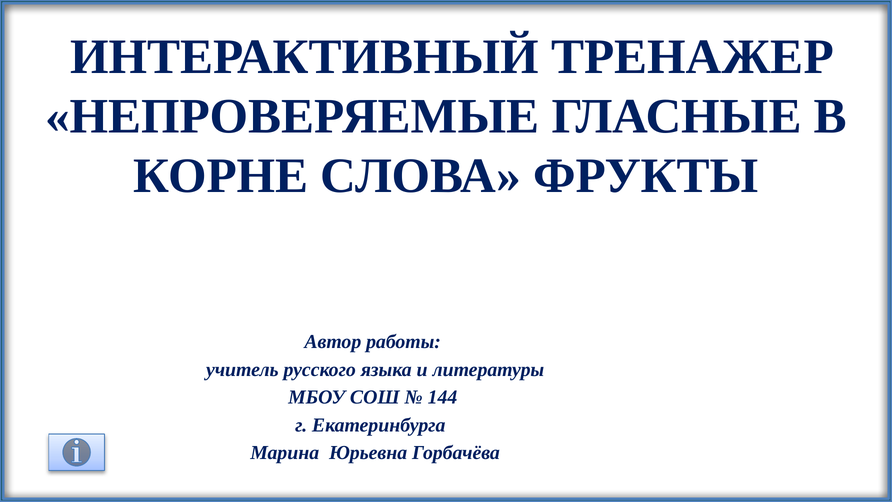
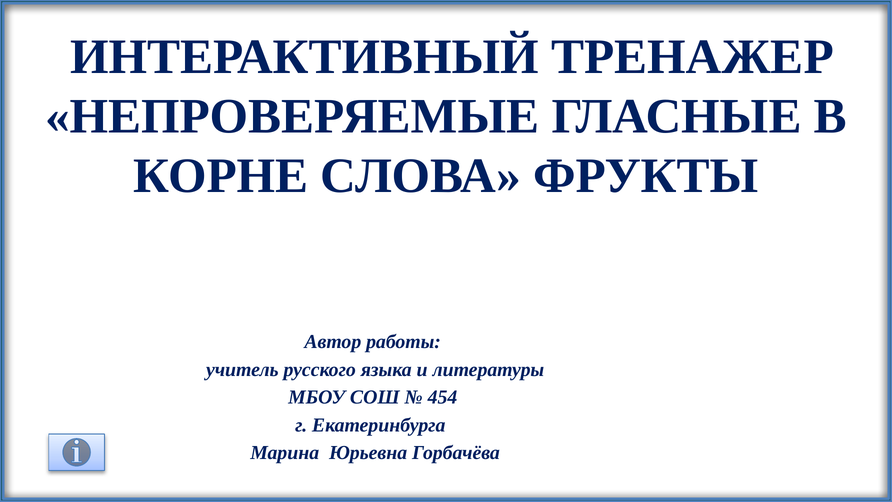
144: 144 -> 454
